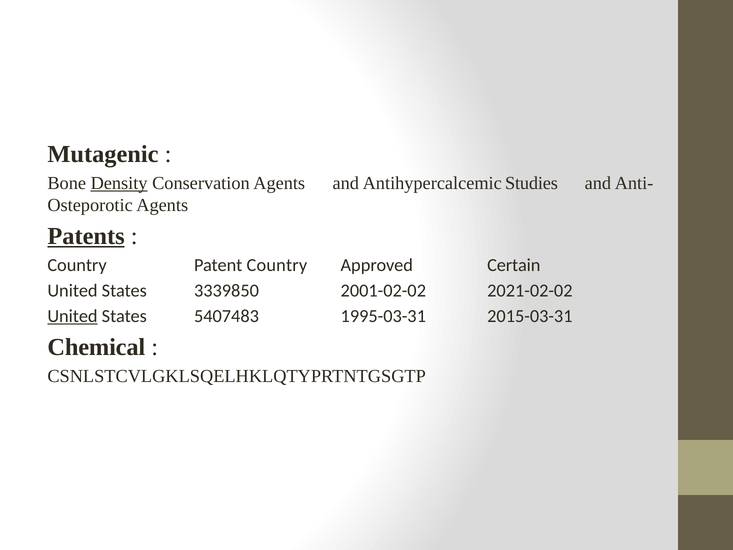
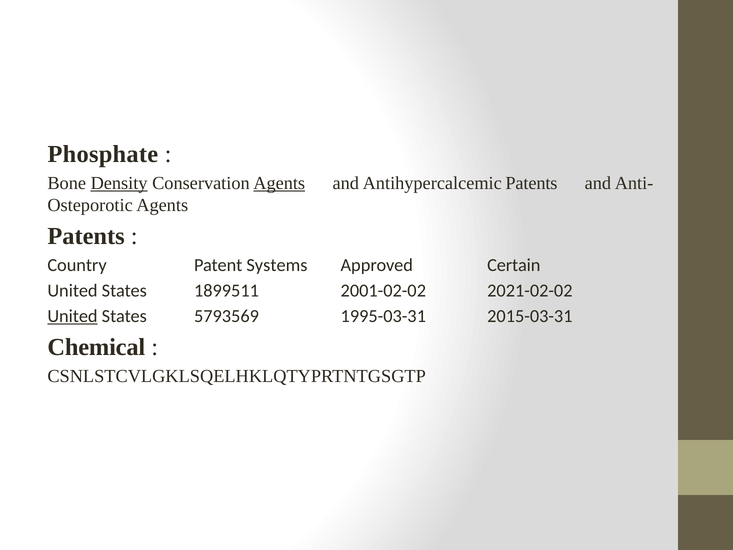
Mutagenic: Mutagenic -> Phosphate
Agents at (279, 183) underline: none -> present
Antihypercalcemic Studies: Studies -> Patents
Patents at (86, 236) underline: present -> none
Patent Country: Country -> Systems
3339850: 3339850 -> 1899511
5407483: 5407483 -> 5793569
